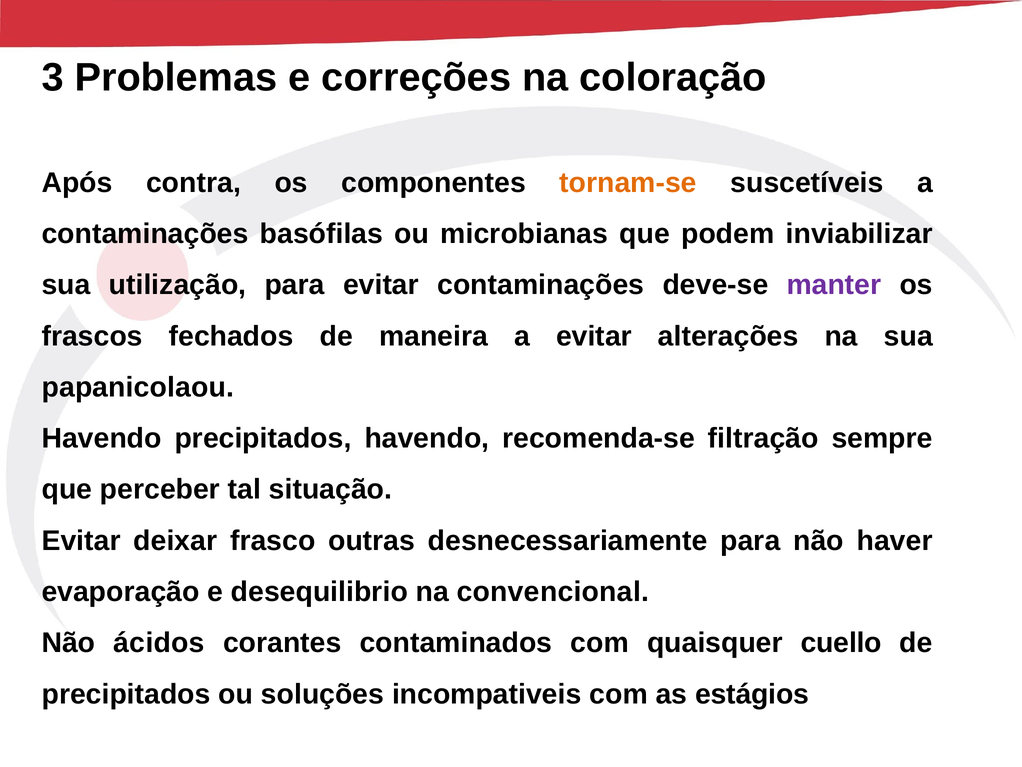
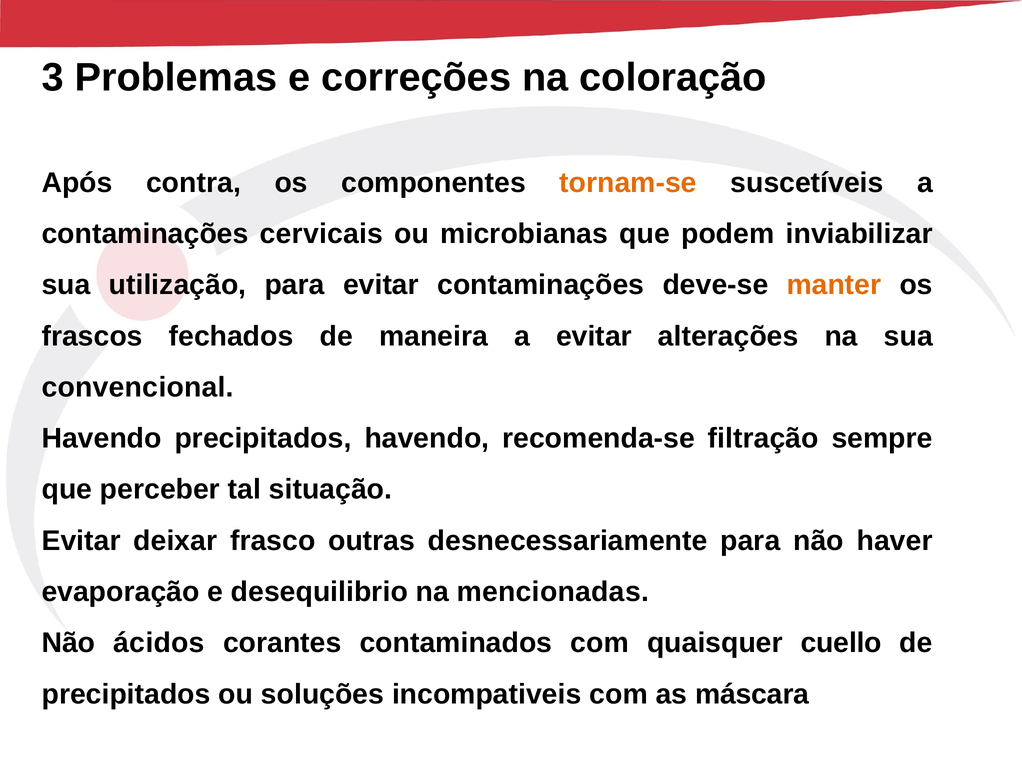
basófilas: basófilas -> cervicais
manter colour: purple -> orange
papanicolaou: papanicolaou -> convencional
convencional: convencional -> mencionadas
estágios: estágios -> máscara
